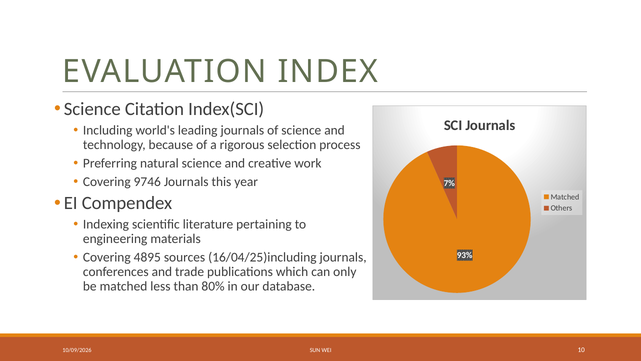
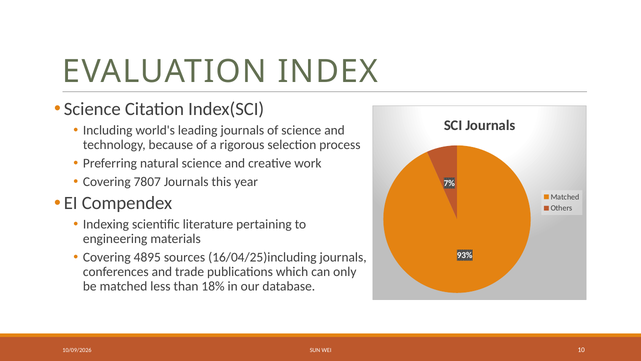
9746: 9746 -> 7807
80%: 80% -> 18%
